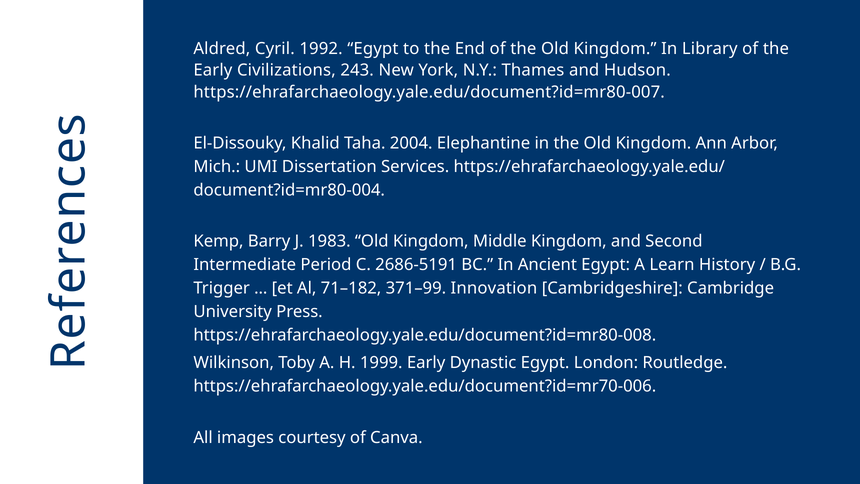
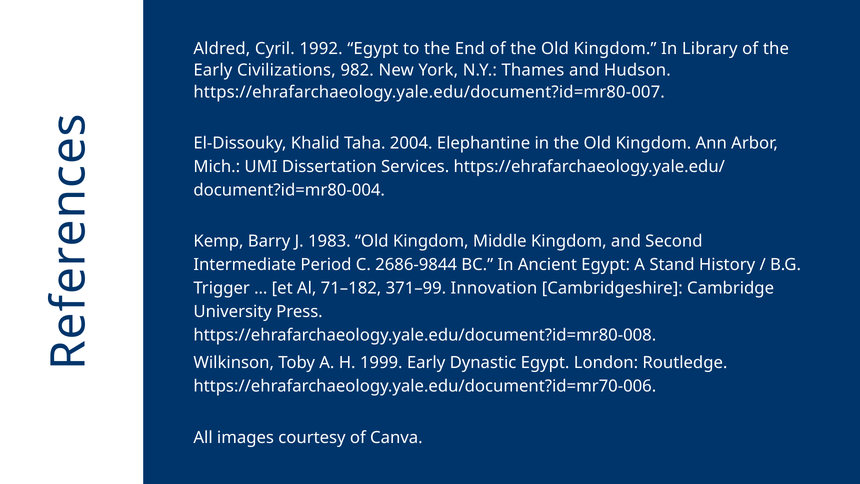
243: 243 -> 982
2686-5191: 2686-5191 -> 2686-9844
Learn: Learn -> Stand
